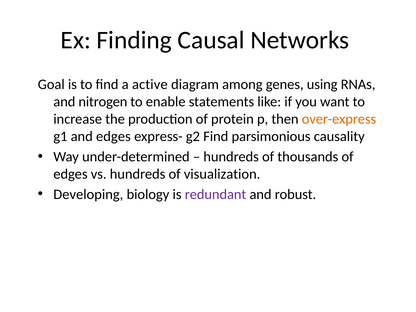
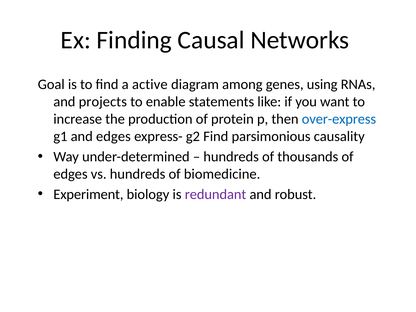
nitrogen: nitrogen -> projects
over-express colour: orange -> blue
visualization: visualization -> biomedicine
Developing: Developing -> Experiment
